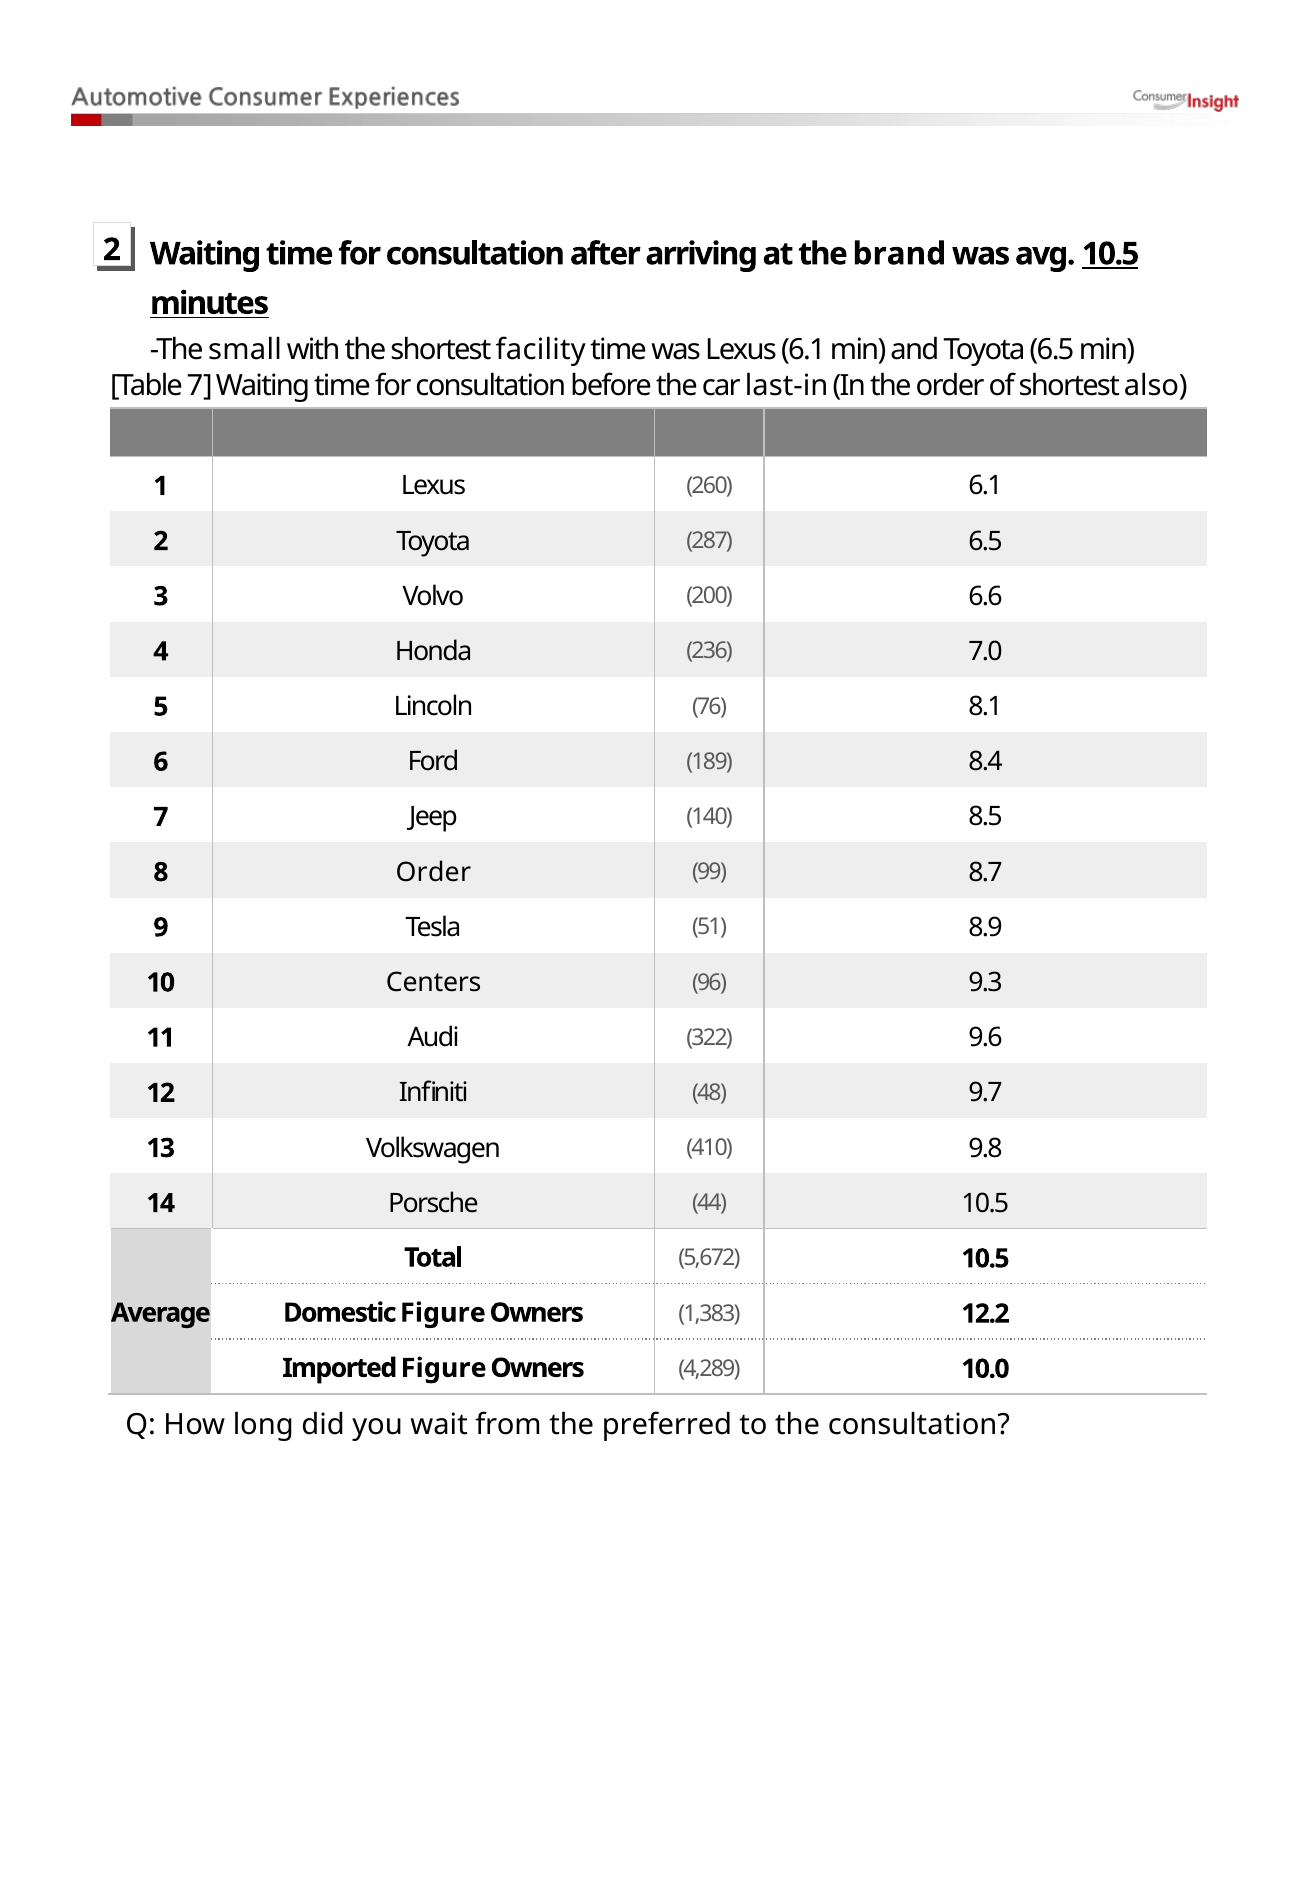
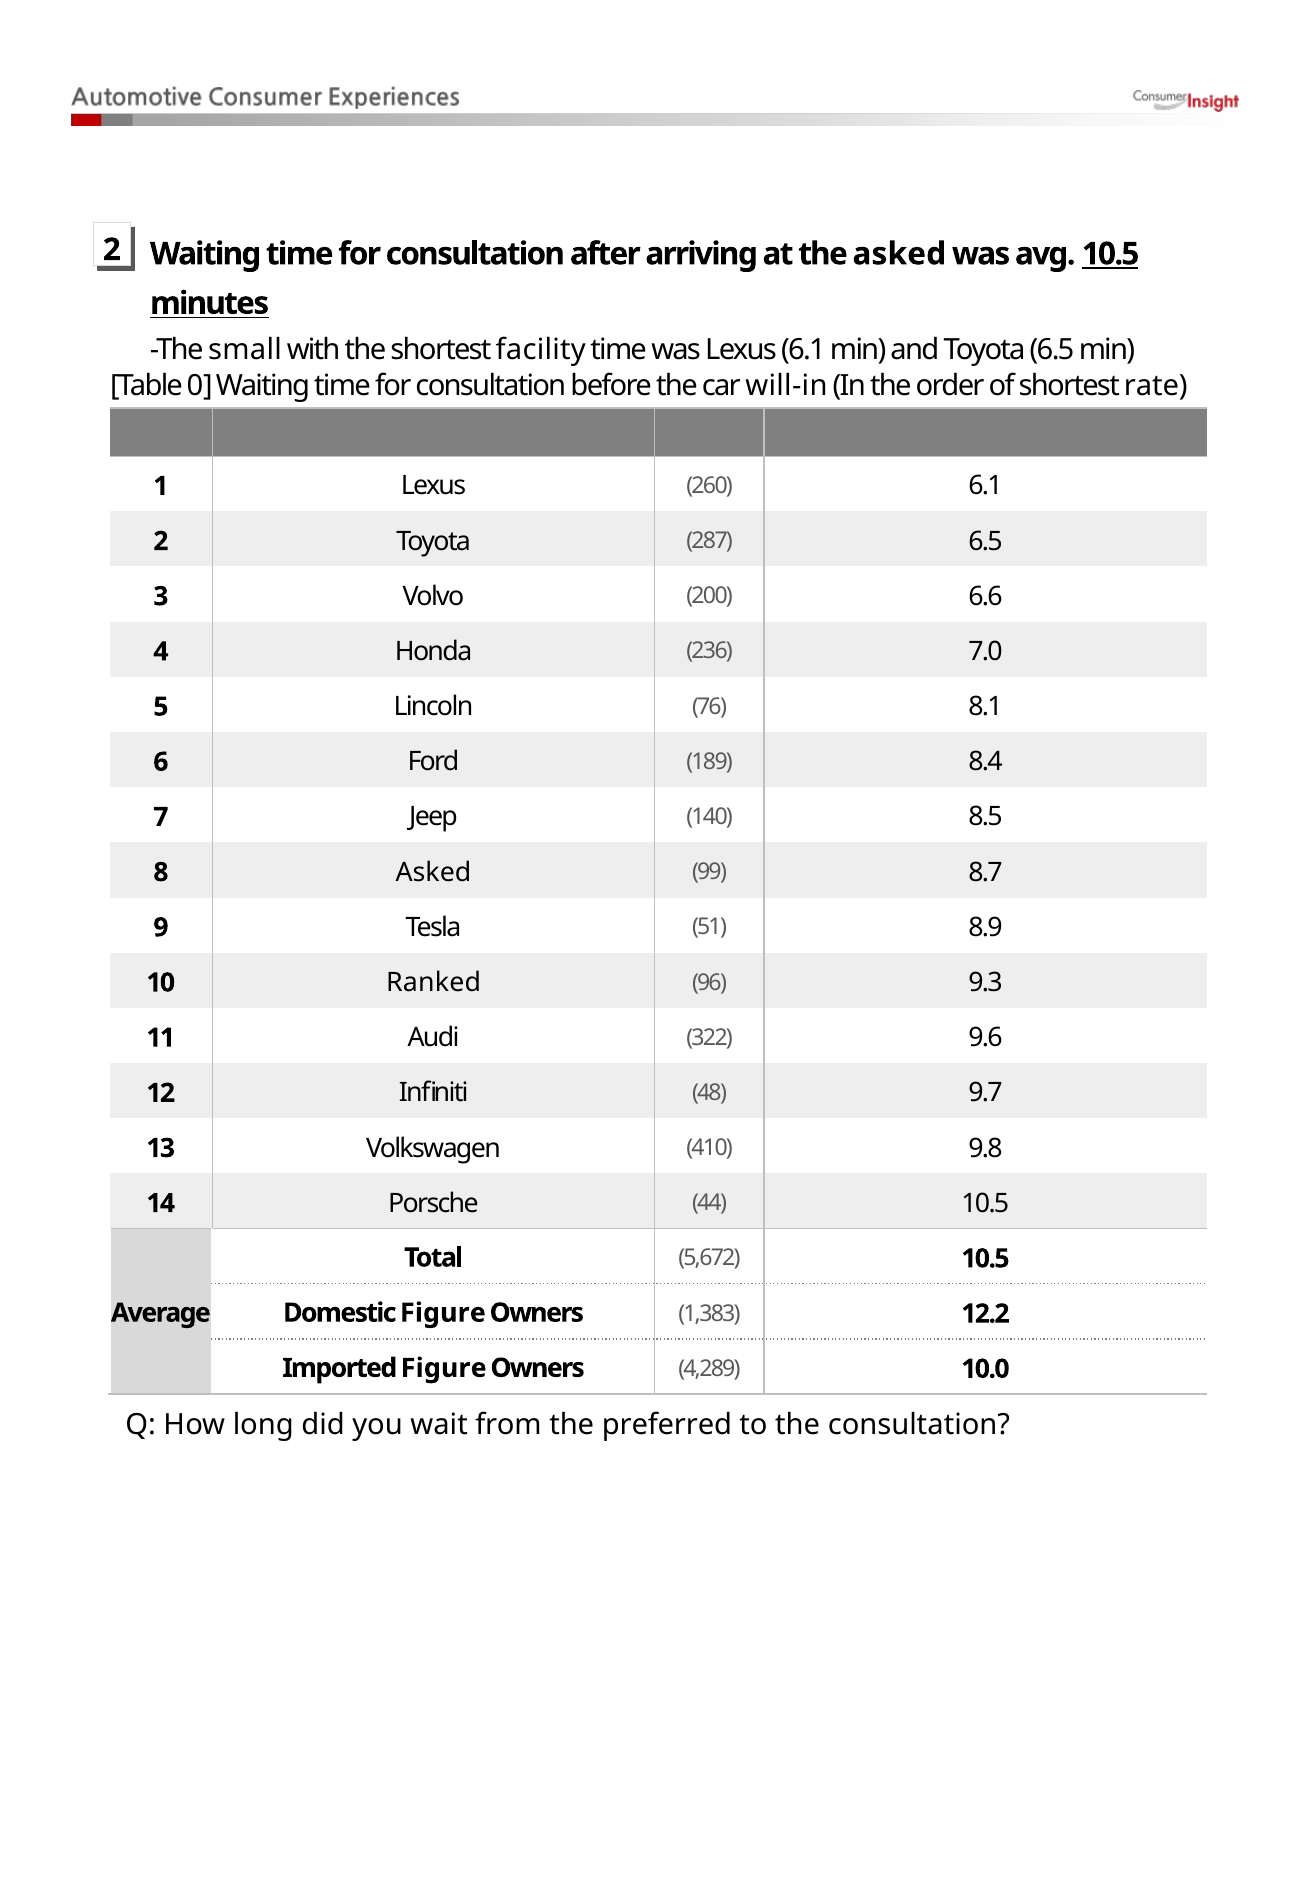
the brand: brand -> asked
Table 7: 7 -> 0
last-in: last-in -> will-in
also: also -> rate
8 Order: Order -> Asked
Centers: Centers -> Ranked
